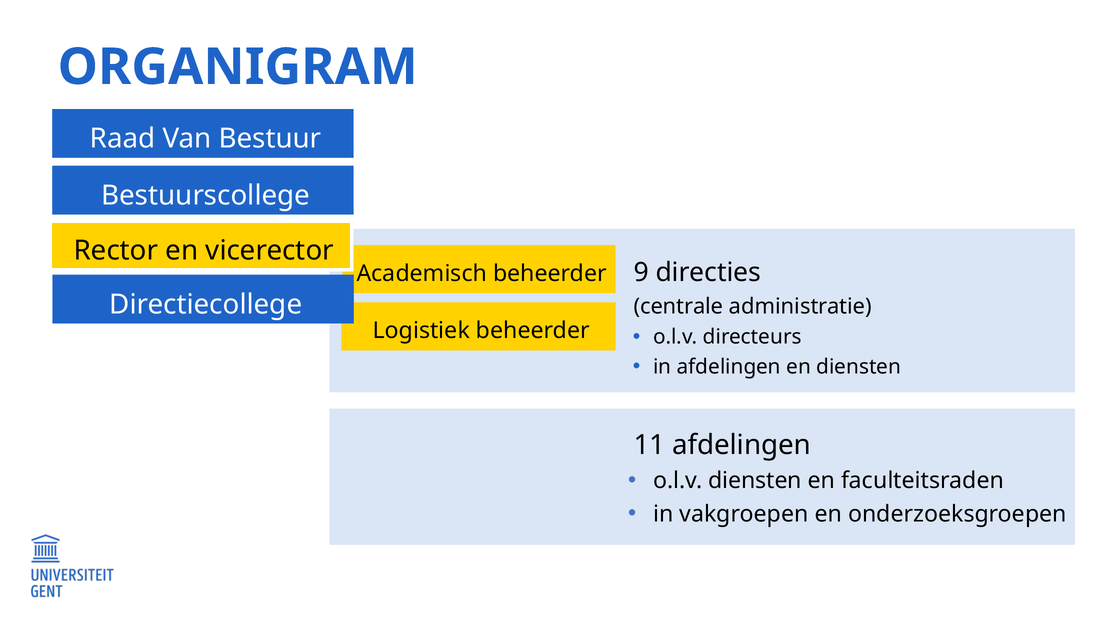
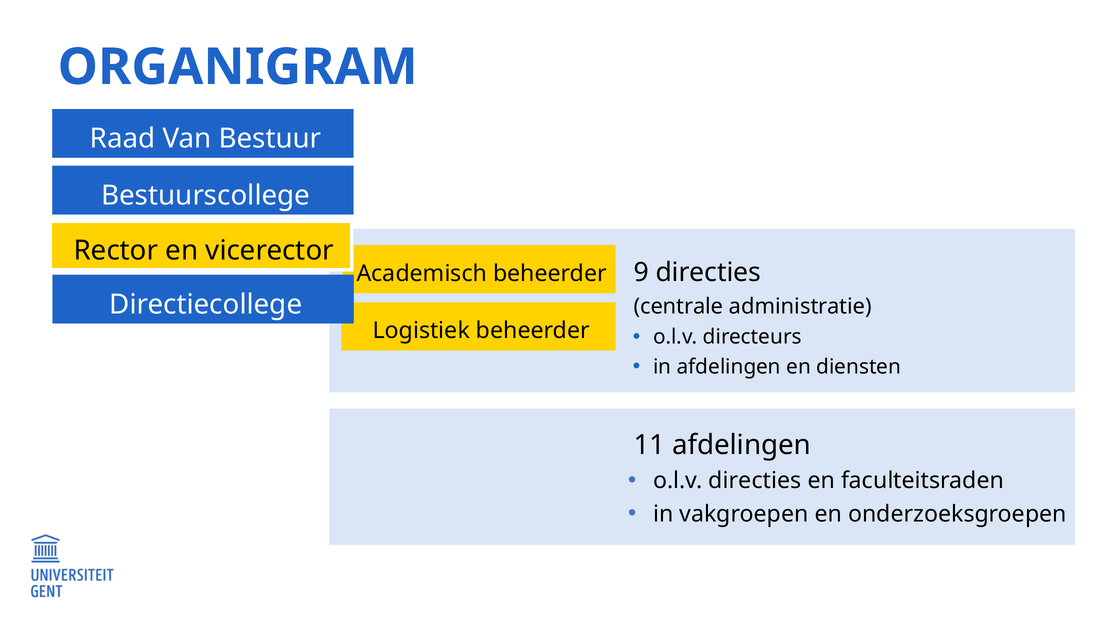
o.l.v diensten: diensten -> directies
